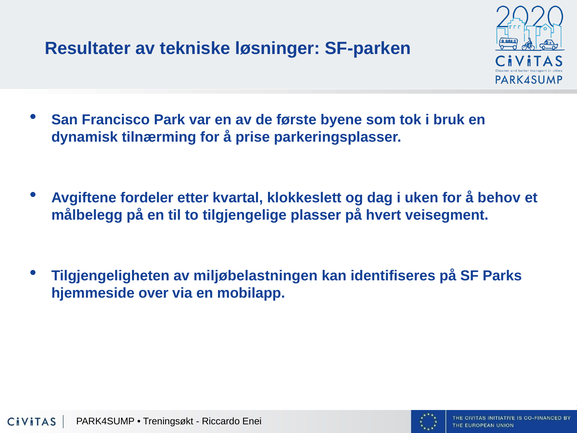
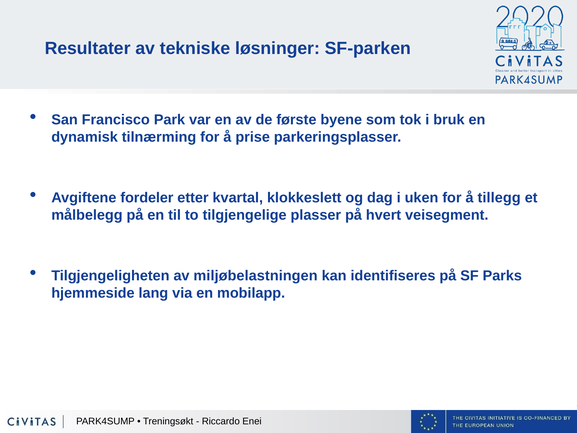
behov: behov -> tillegg
over: over -> lang
